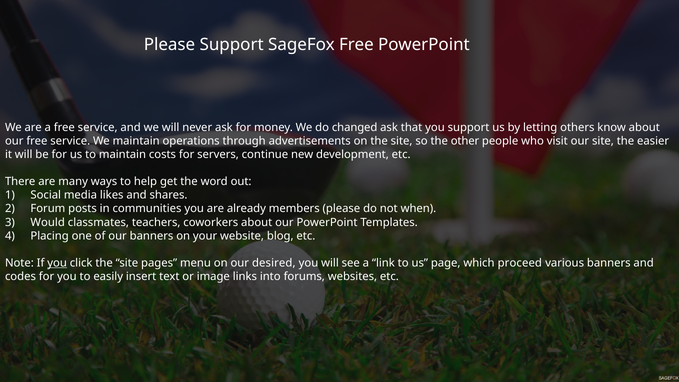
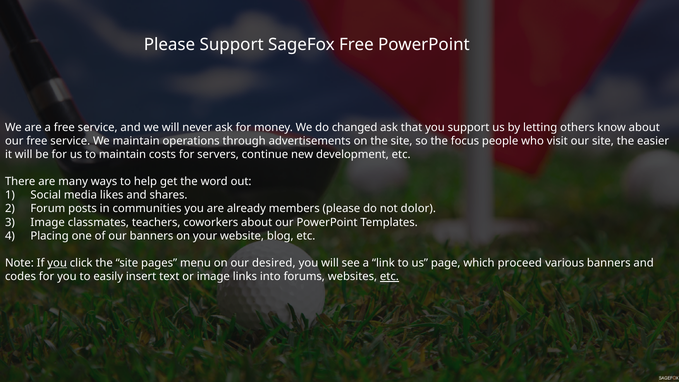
other: other -> focus
when: when -> dolor
Would at (48, 222): Would -> Image
etc at (389, 277) underline: none -> present
